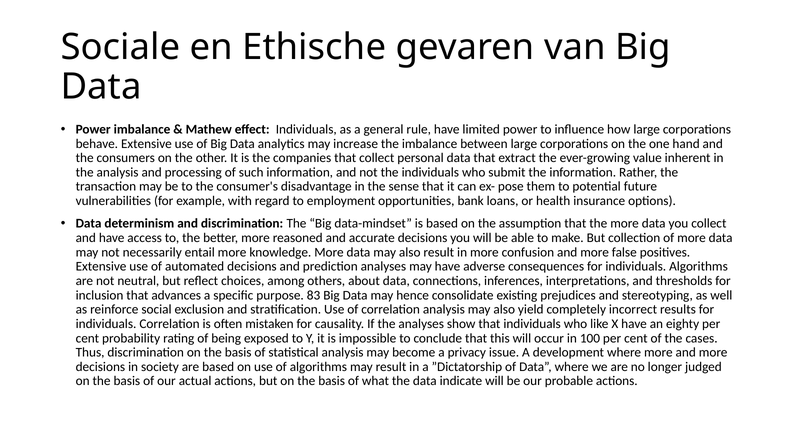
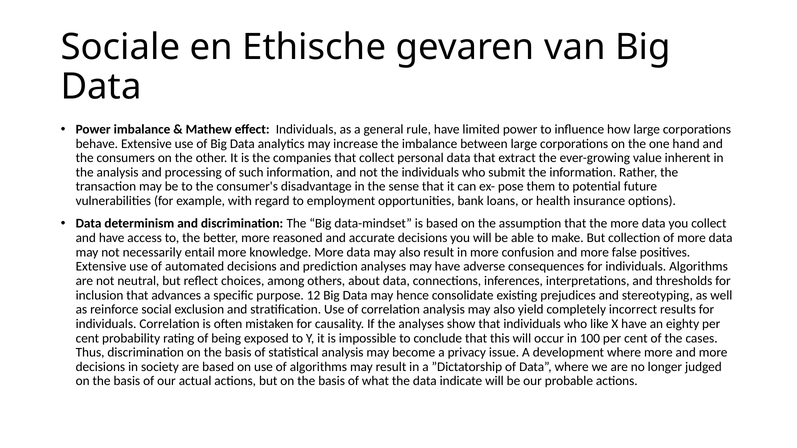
83: 83 -> 12
